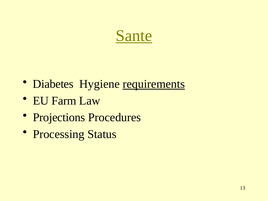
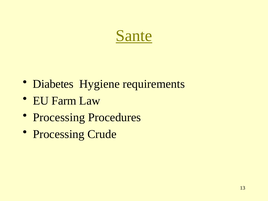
requirements underline: present -> none
Projections at (59, 117): Projections -> Processing
Status: Status -> Crude
